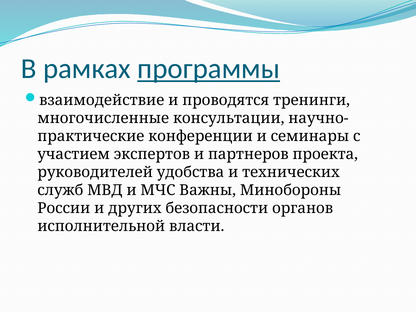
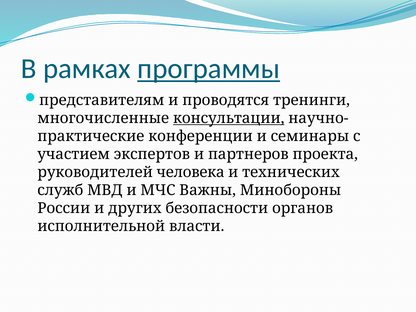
взаимодействие: взаимодействие -> представителям
консультации underline: none -> present
удобства: удобства -> человека
